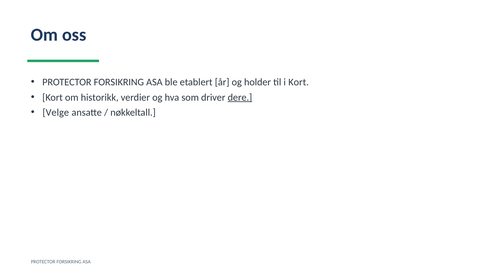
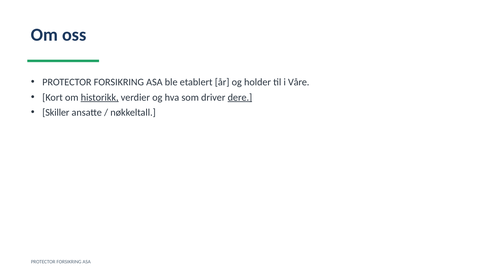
i Kort: Kort -> Våre
historikk underline: none -> present
Velge: Velge -> Skiller
